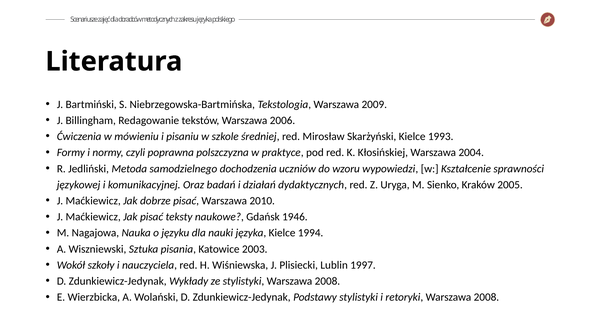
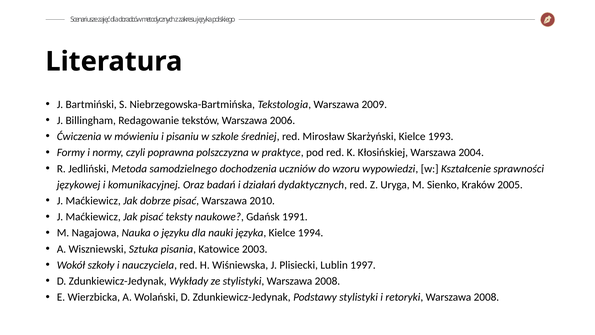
1946: 1946 -> 1991
